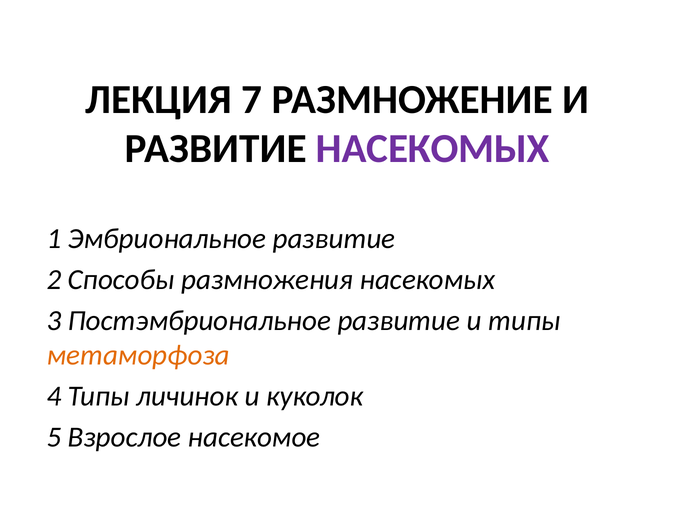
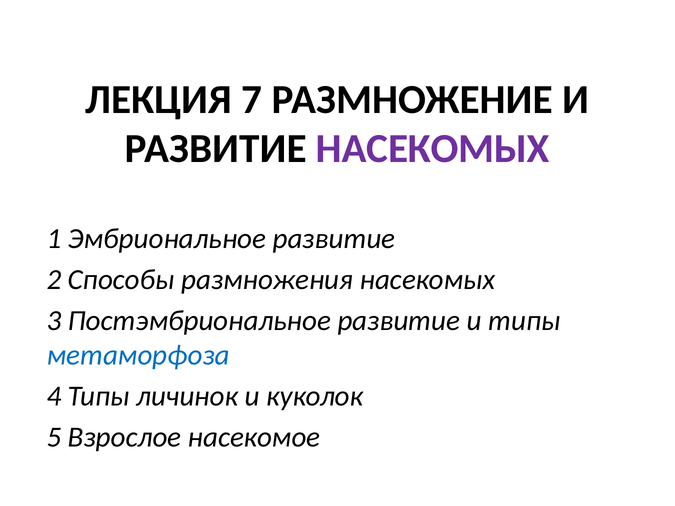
метаморфоза colour: orange -> blue
